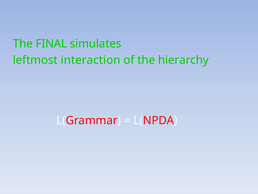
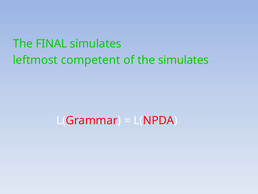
interaction: interaction -> competent
the hierarchy: hierarchy -> simulates
